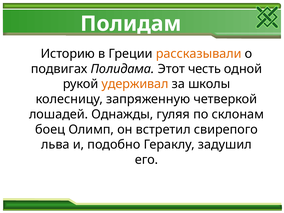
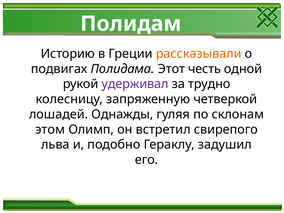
удерживал colour: orange -> purple
школы: школы -> трудно
боец: боец -> этом
